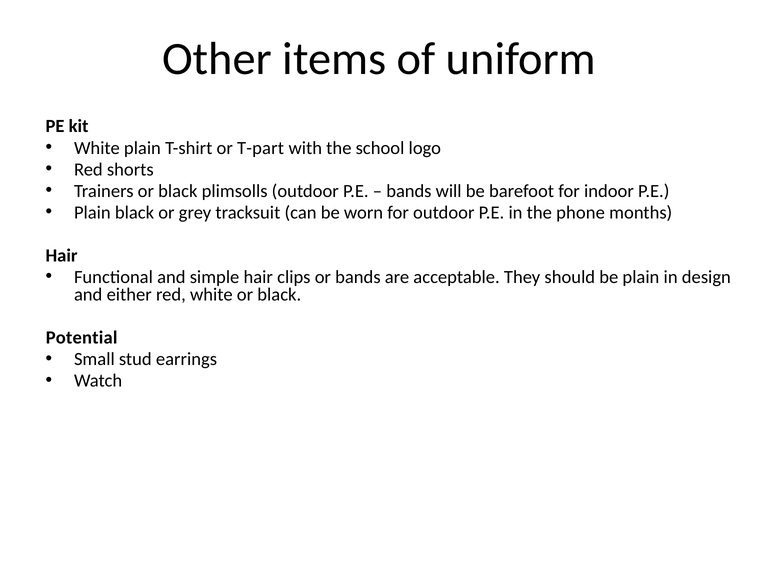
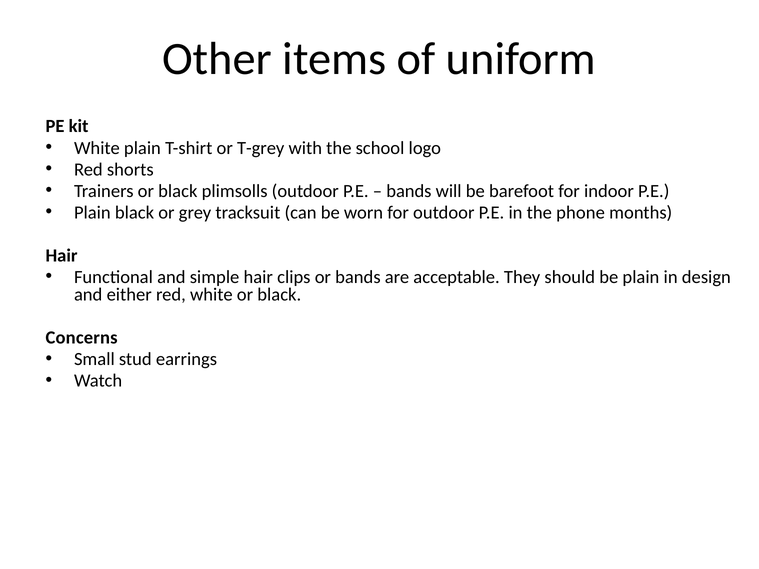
T-part: T-part -> T-grey
Potential: Potential -> Concerns
